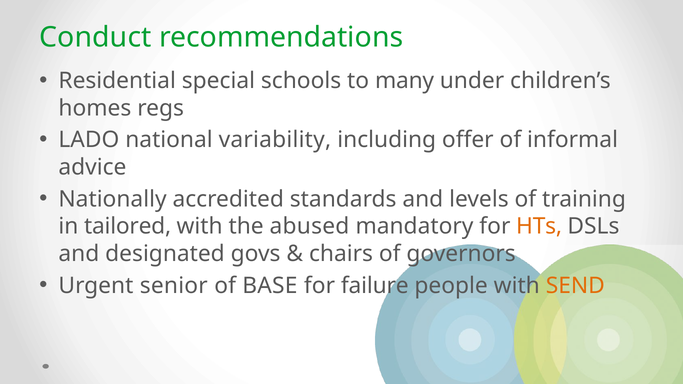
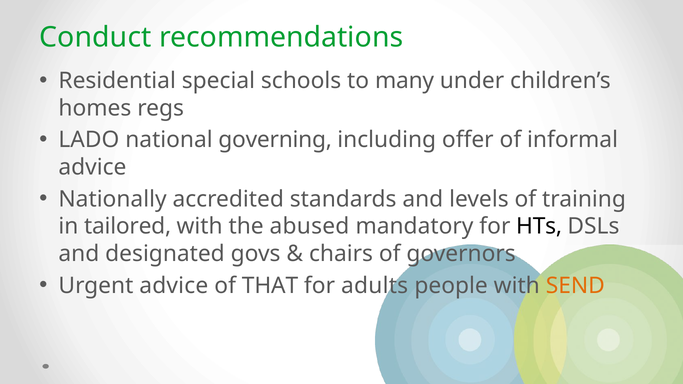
variability: variability -> governing
HTs colour: orange -> black
Urgent senior: senior -> advice
BASE: BASE -> THAT
failure: failure -> adults
